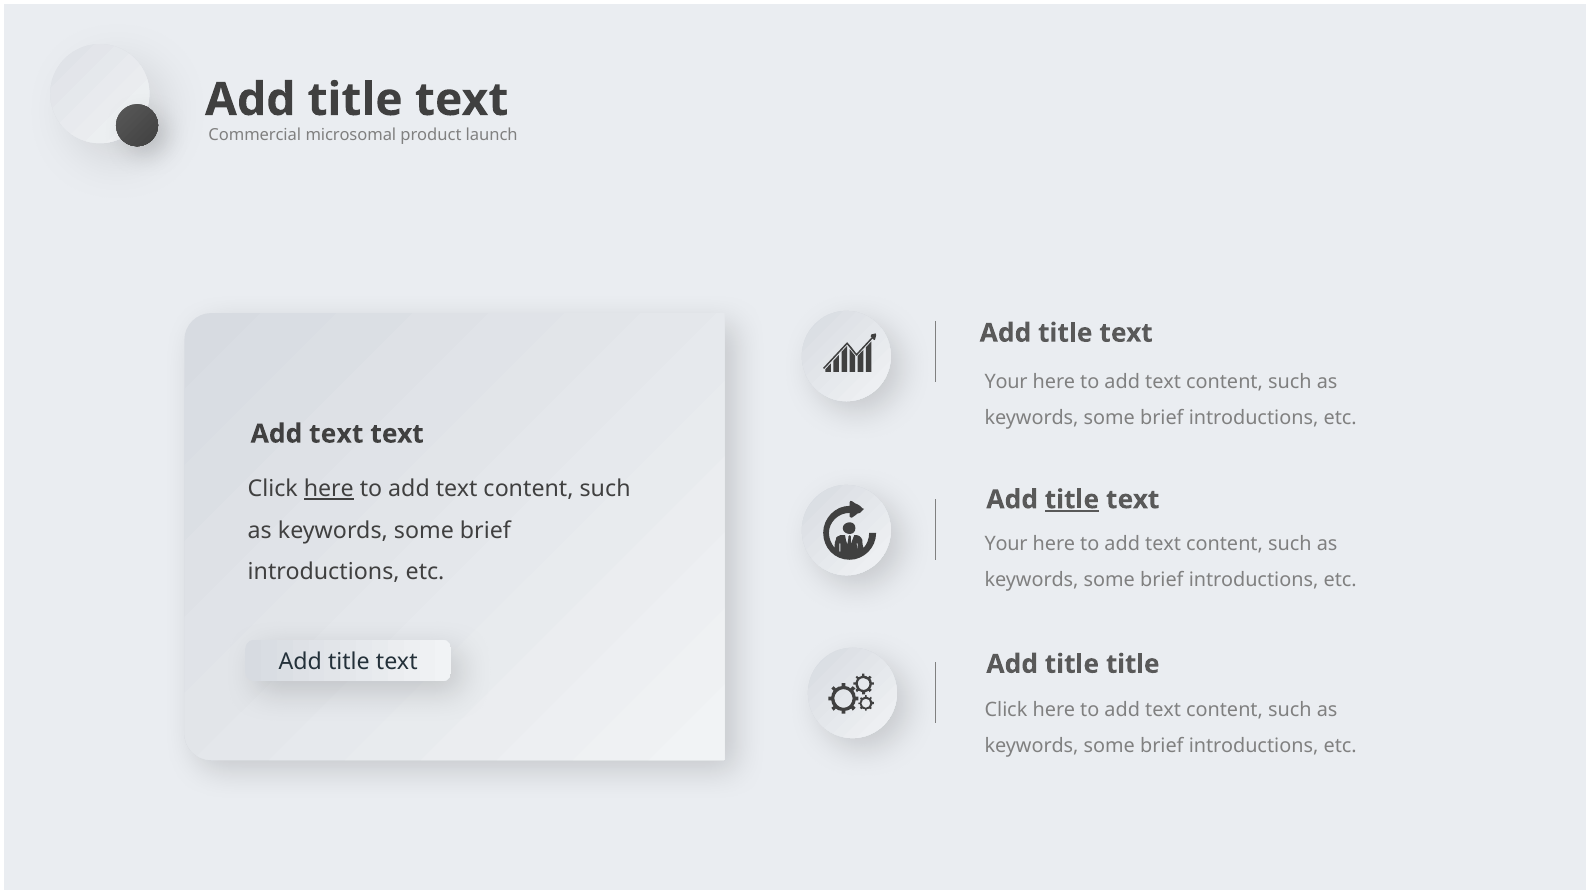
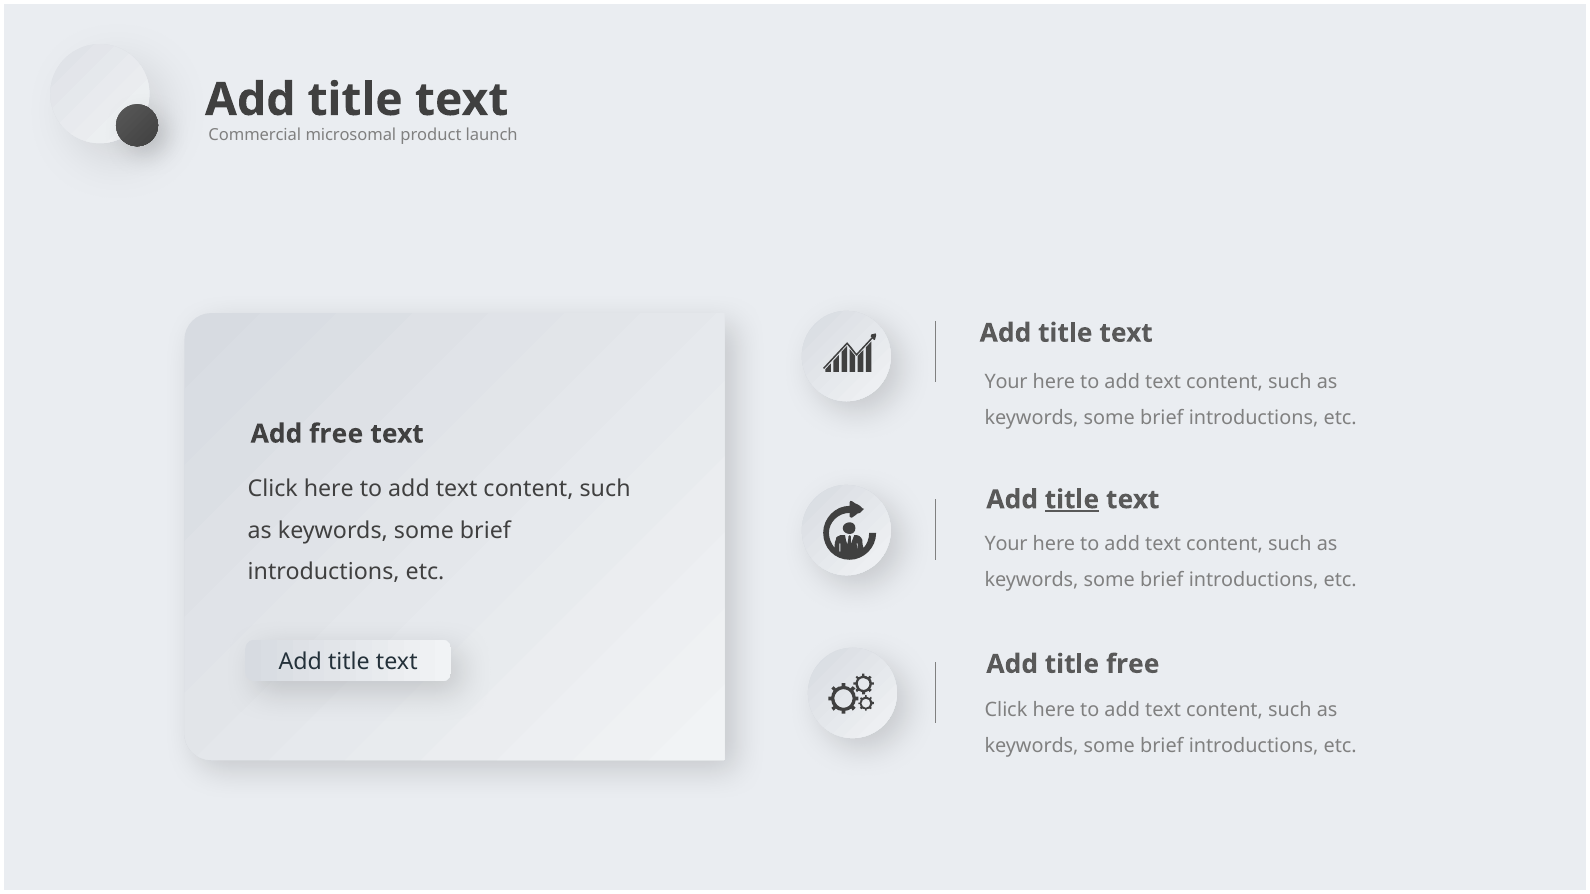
text at (336, 434): text -> free
here at (329, 489) underline: present -> none
title title: title -> free
